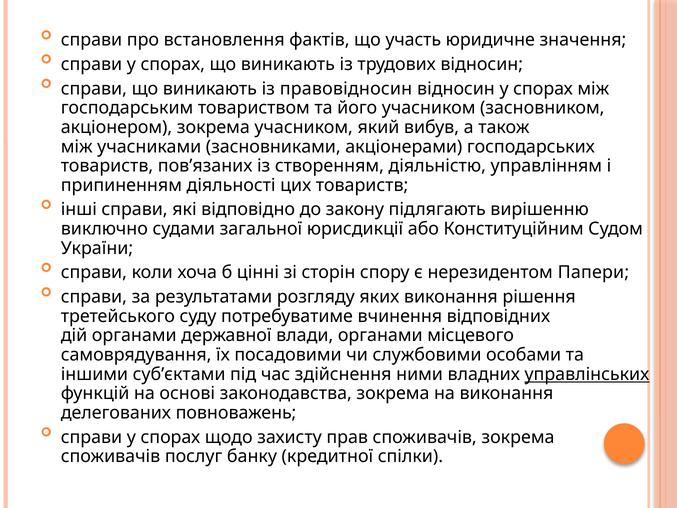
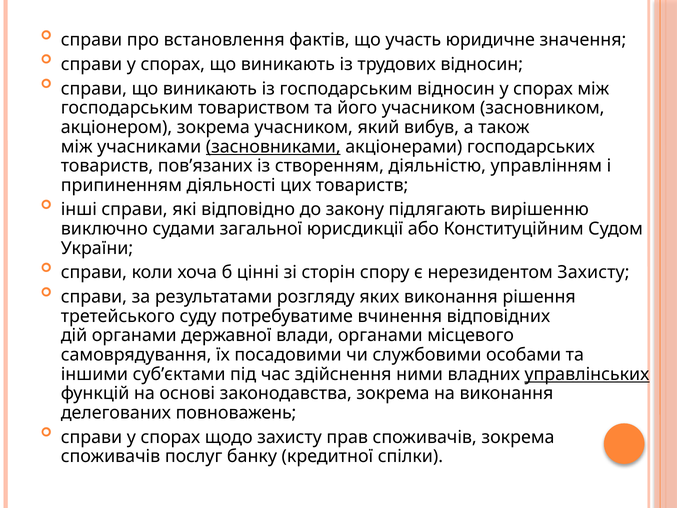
із правовідносин: правовідносин -> господарським
засновниками underline: none -> present
нерезидентом Папери: Папери -> Захисту
